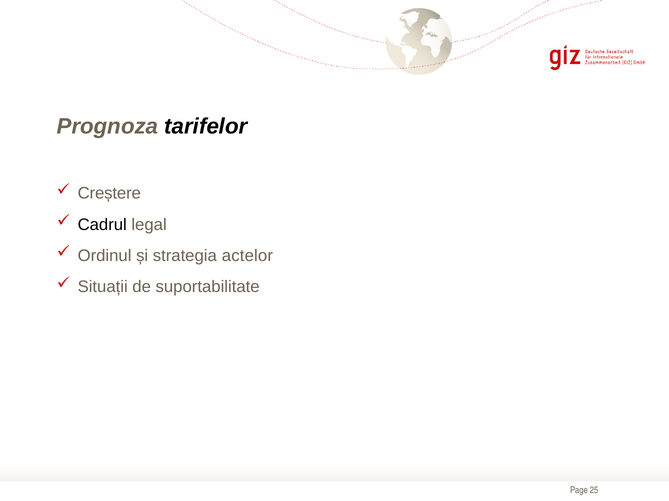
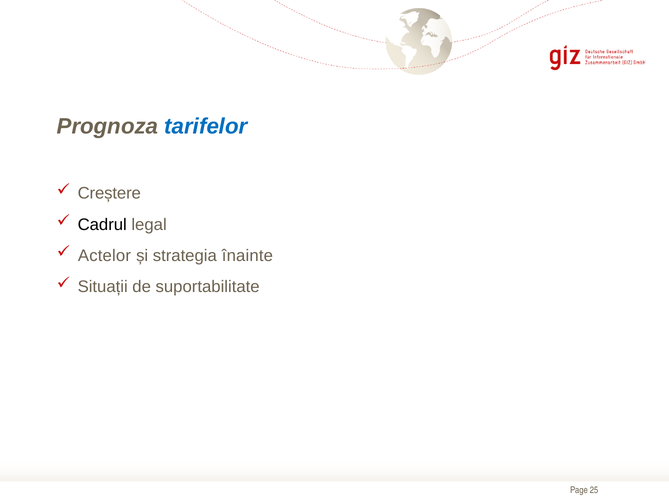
tarifelor colour: black -> blue
Ordinul: Ordinul -> Actelor
actelor: actelor -> înainte
